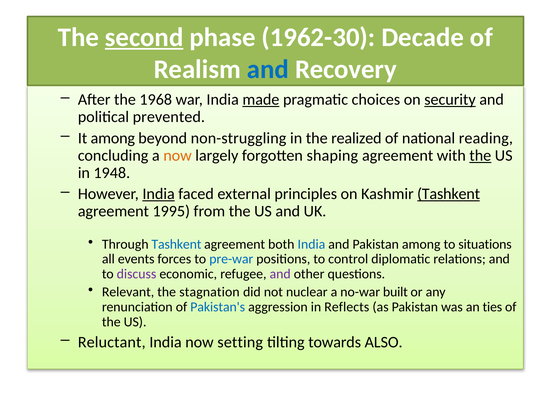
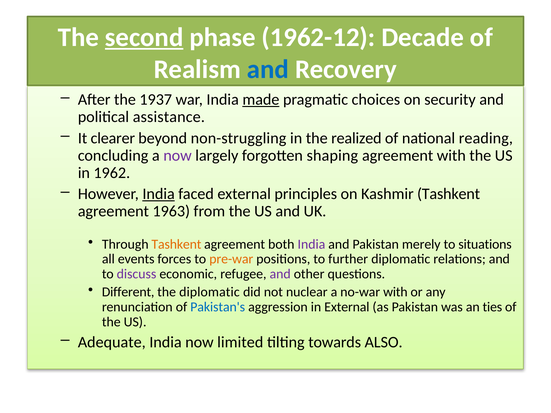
1962-30: 1962-30 -> 1962-12
1968: 1968 -> 1937
security underline: present -> none
prevented: prevented -> assistance
It among: among -> clearer
now at (177, 156) colour: orange -> purple
the at (480, 156) underline: present -> none
1948: 1948 -> 1962
Tashkent at (449, 194) underline: present -> none
1995: 1995 -> 1963
Tashkent at (176, 244) colour: blue -> orange
India at (311, 244) colour: blue -> purple
Pakistan among: among -> merely
pre-war colour: blue -> orange
control: control -> further
Relevant: Relevant -> Different
the stagnation: stagnation -> diplomatic
no-war built: built -> with
in Reflects: Reflects -> External
Reluctant: Reluctant -> Adequate
setting: setting -> limited
